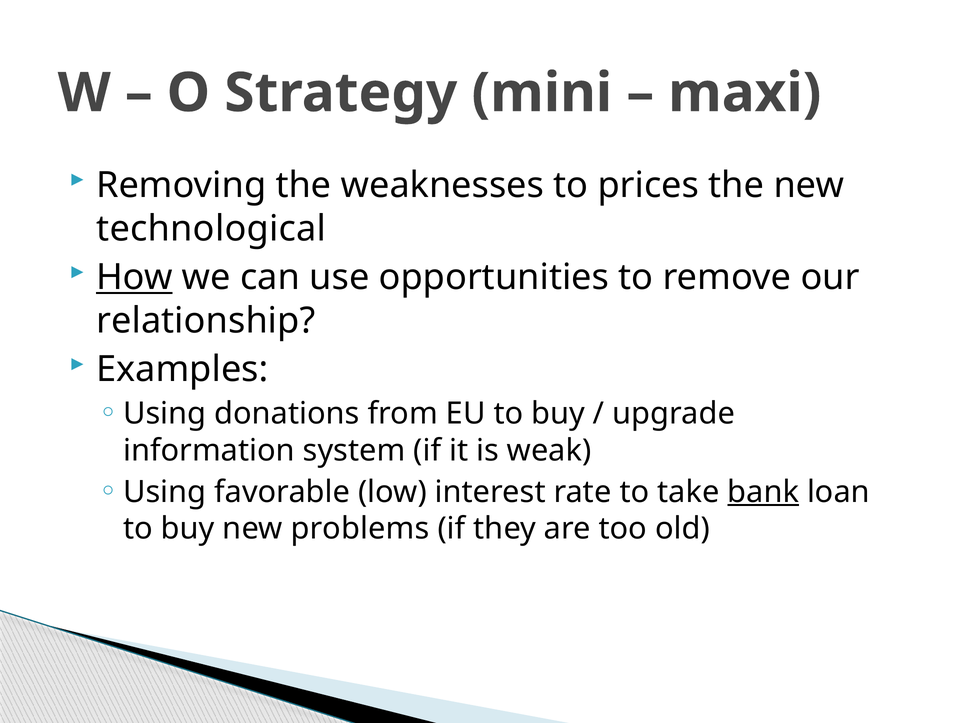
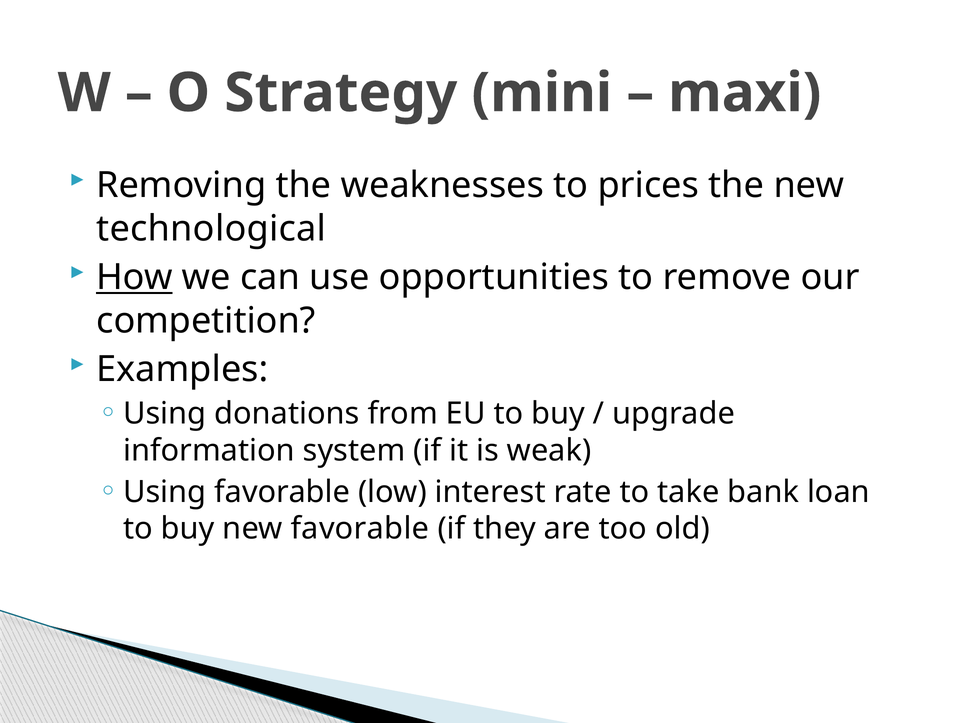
relationship: relationship -> competition
bank underline: present -> none
new problems: problems -> favorable
